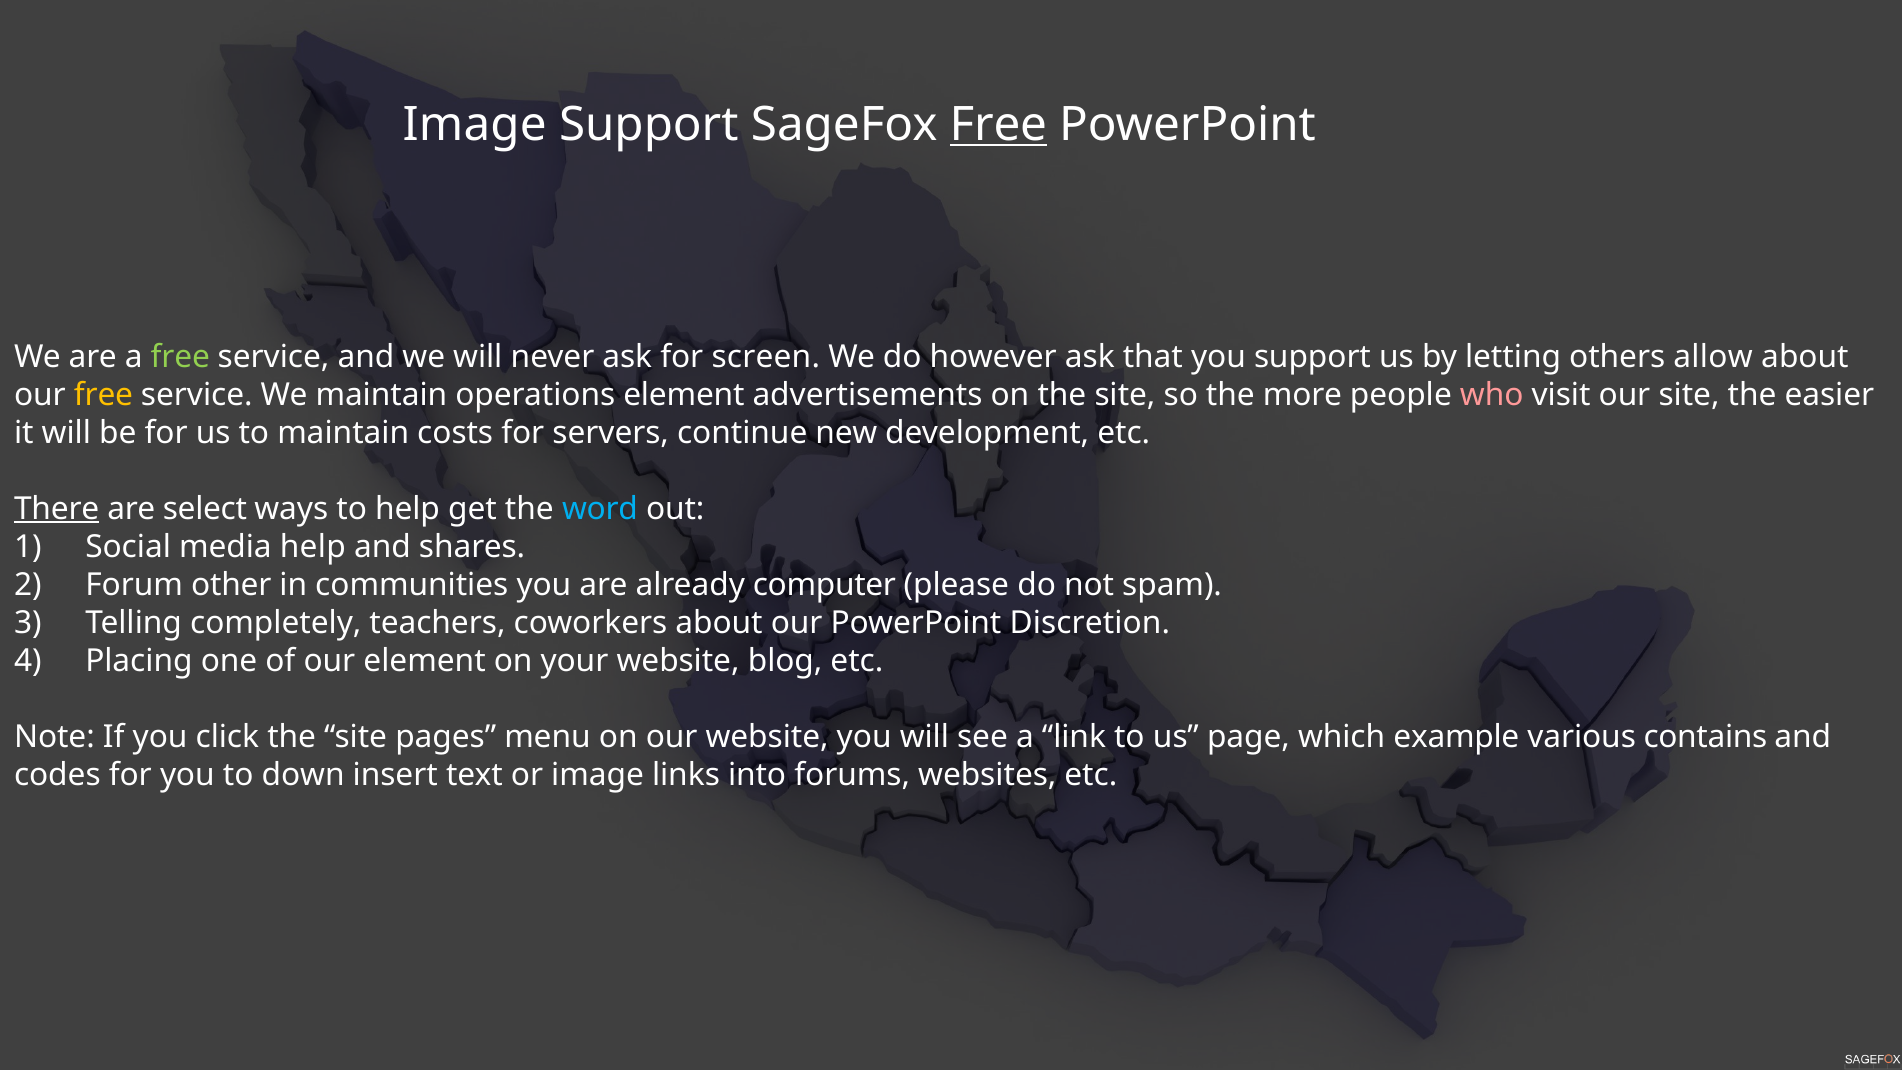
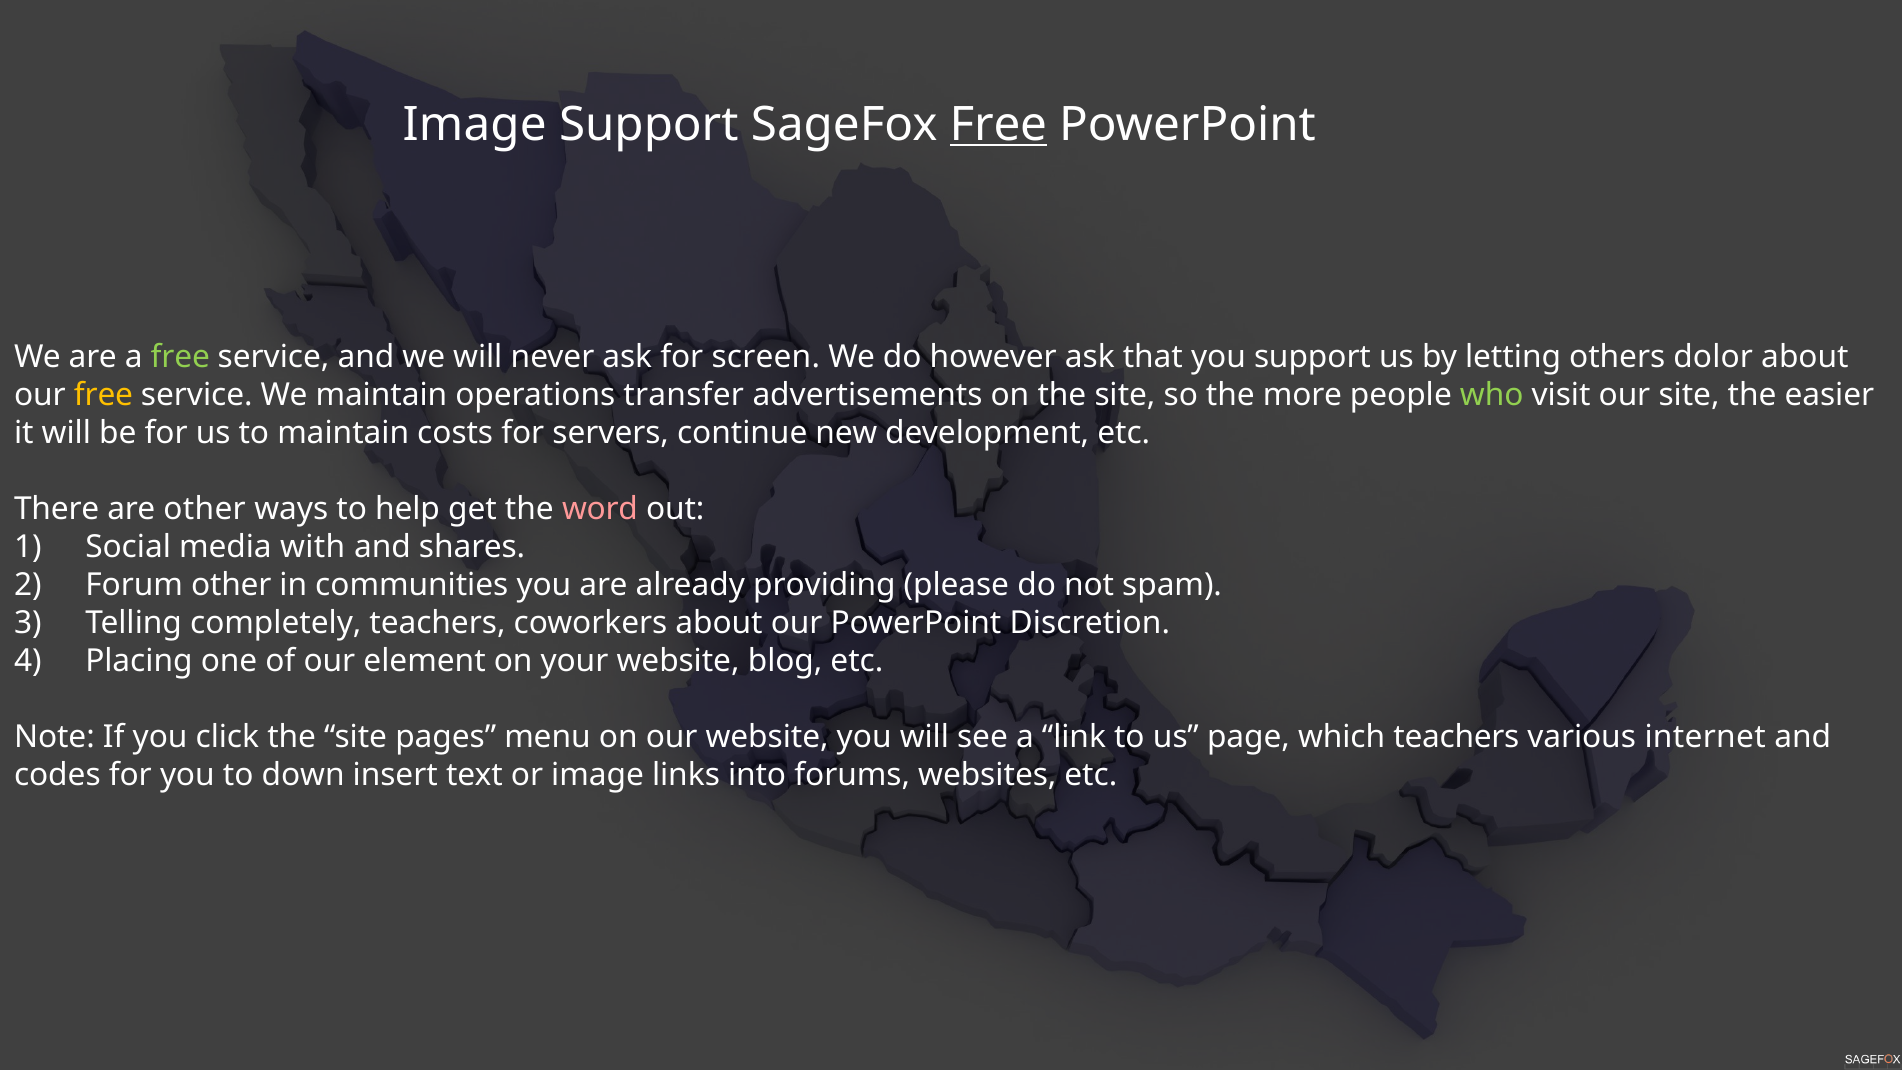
allow: allow -> dolor
operations element: element -> transfer
who colour: pink -> light green
There underline: present -> none
are select: select -> other
word colour: light blue -> pink
media help: help -> with
computer: computer -> providing
which example: example -> teachers
contains: contains -> internet
